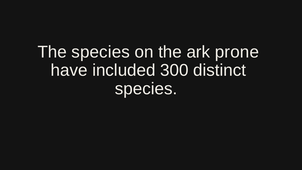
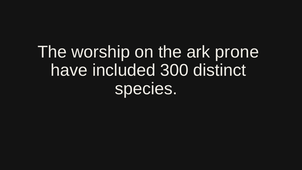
The species: species -> worship
